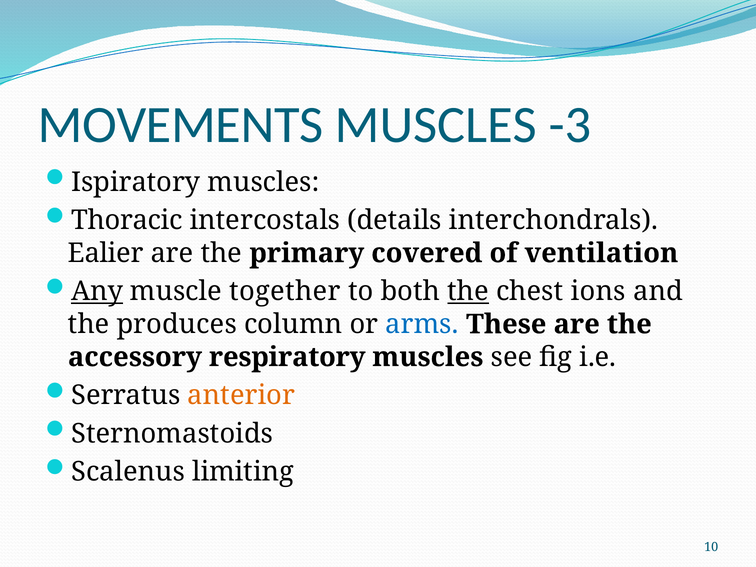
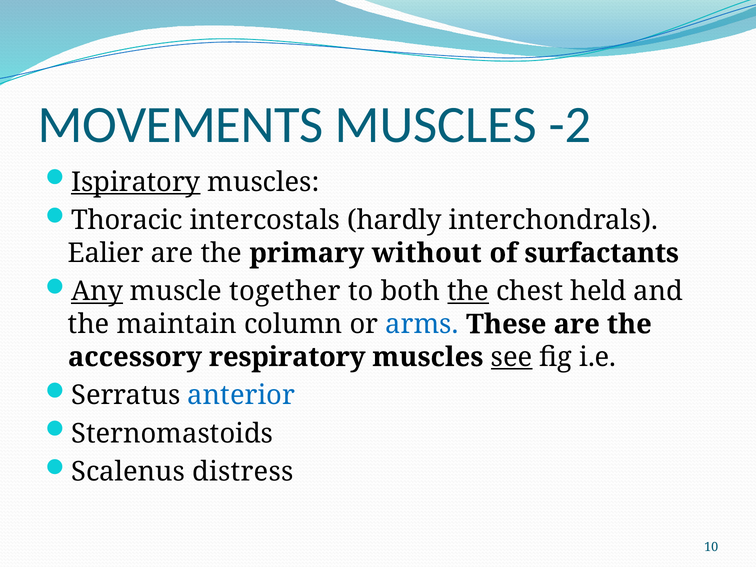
-3: -3 -> -2
Ispiratory underline: none -> present
details: details -> hardly
covered: covered -> without
ventilation: ventilation -> surfactants
ions: ions -> held
produces: produces -> maintain
see underline: none -> present
anterior colour: orange -> blue
limiting: limiting -> distress
